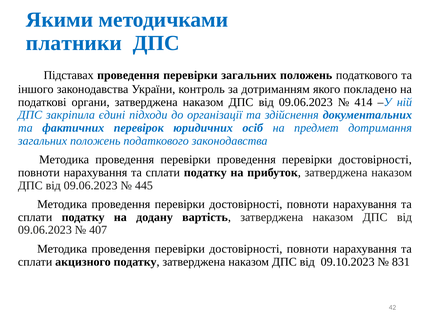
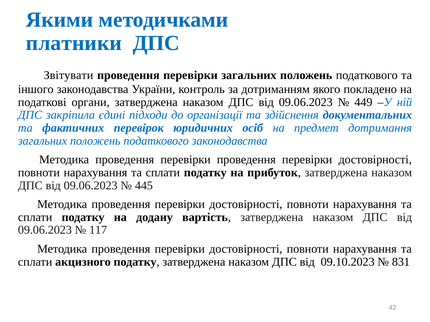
Підставах: Підставах -> Звітувати
414: 414 -> 449
407: 407 -> 117
